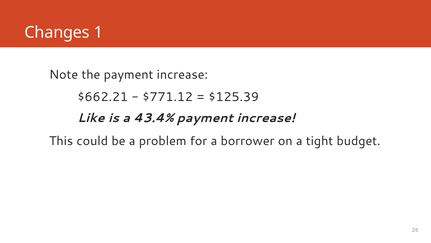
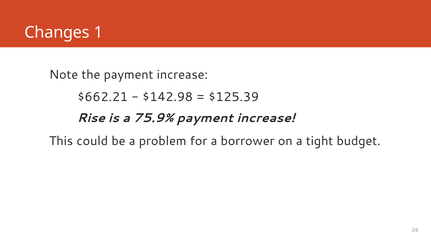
$771.12: $771.12 -> $142.98
Like: Like -> Rise
43.4%: 43.4% -> 75.9%
